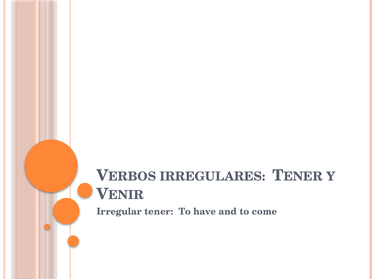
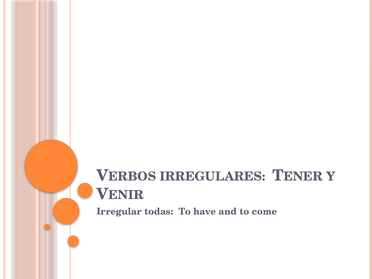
tener: tener -> todas
